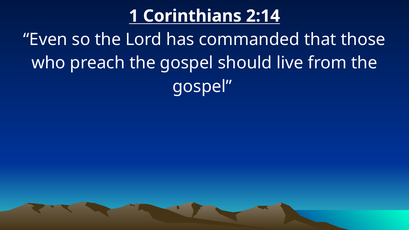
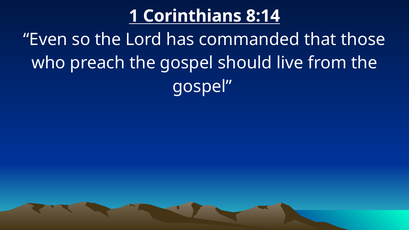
2:14: 2:14 -> 8:14
